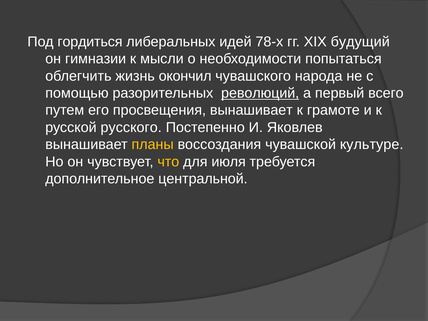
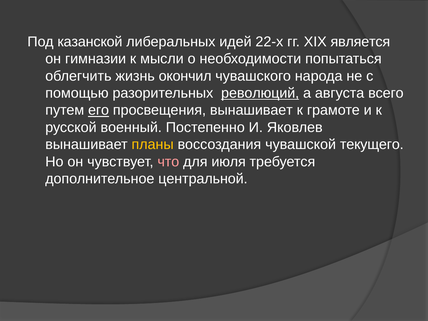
гордиться: гордиться -> казанской
78-х: 78-х -> 22-х
будущий: будущий -> является
первый: первый -> августа
его underline: none -> present
русского: русского -> военный
культуре: культуре -> текущего
что colour: yellow -> pink
